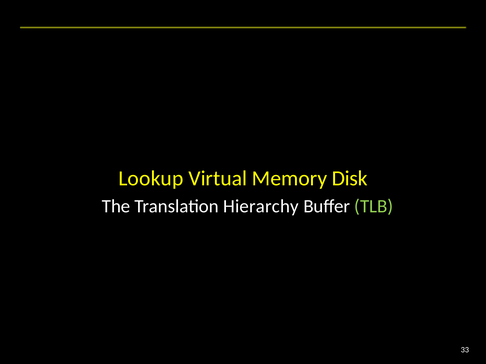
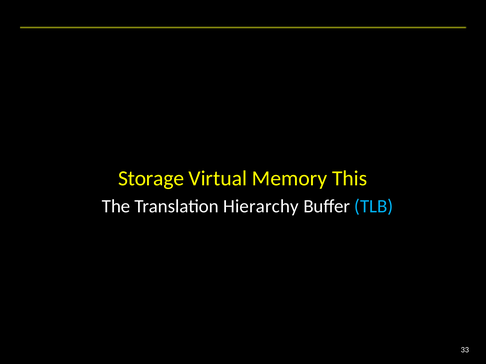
Lookup: Lookup -> Storage
Disk: Disk -> This
TLB colour: light green -> light blue
